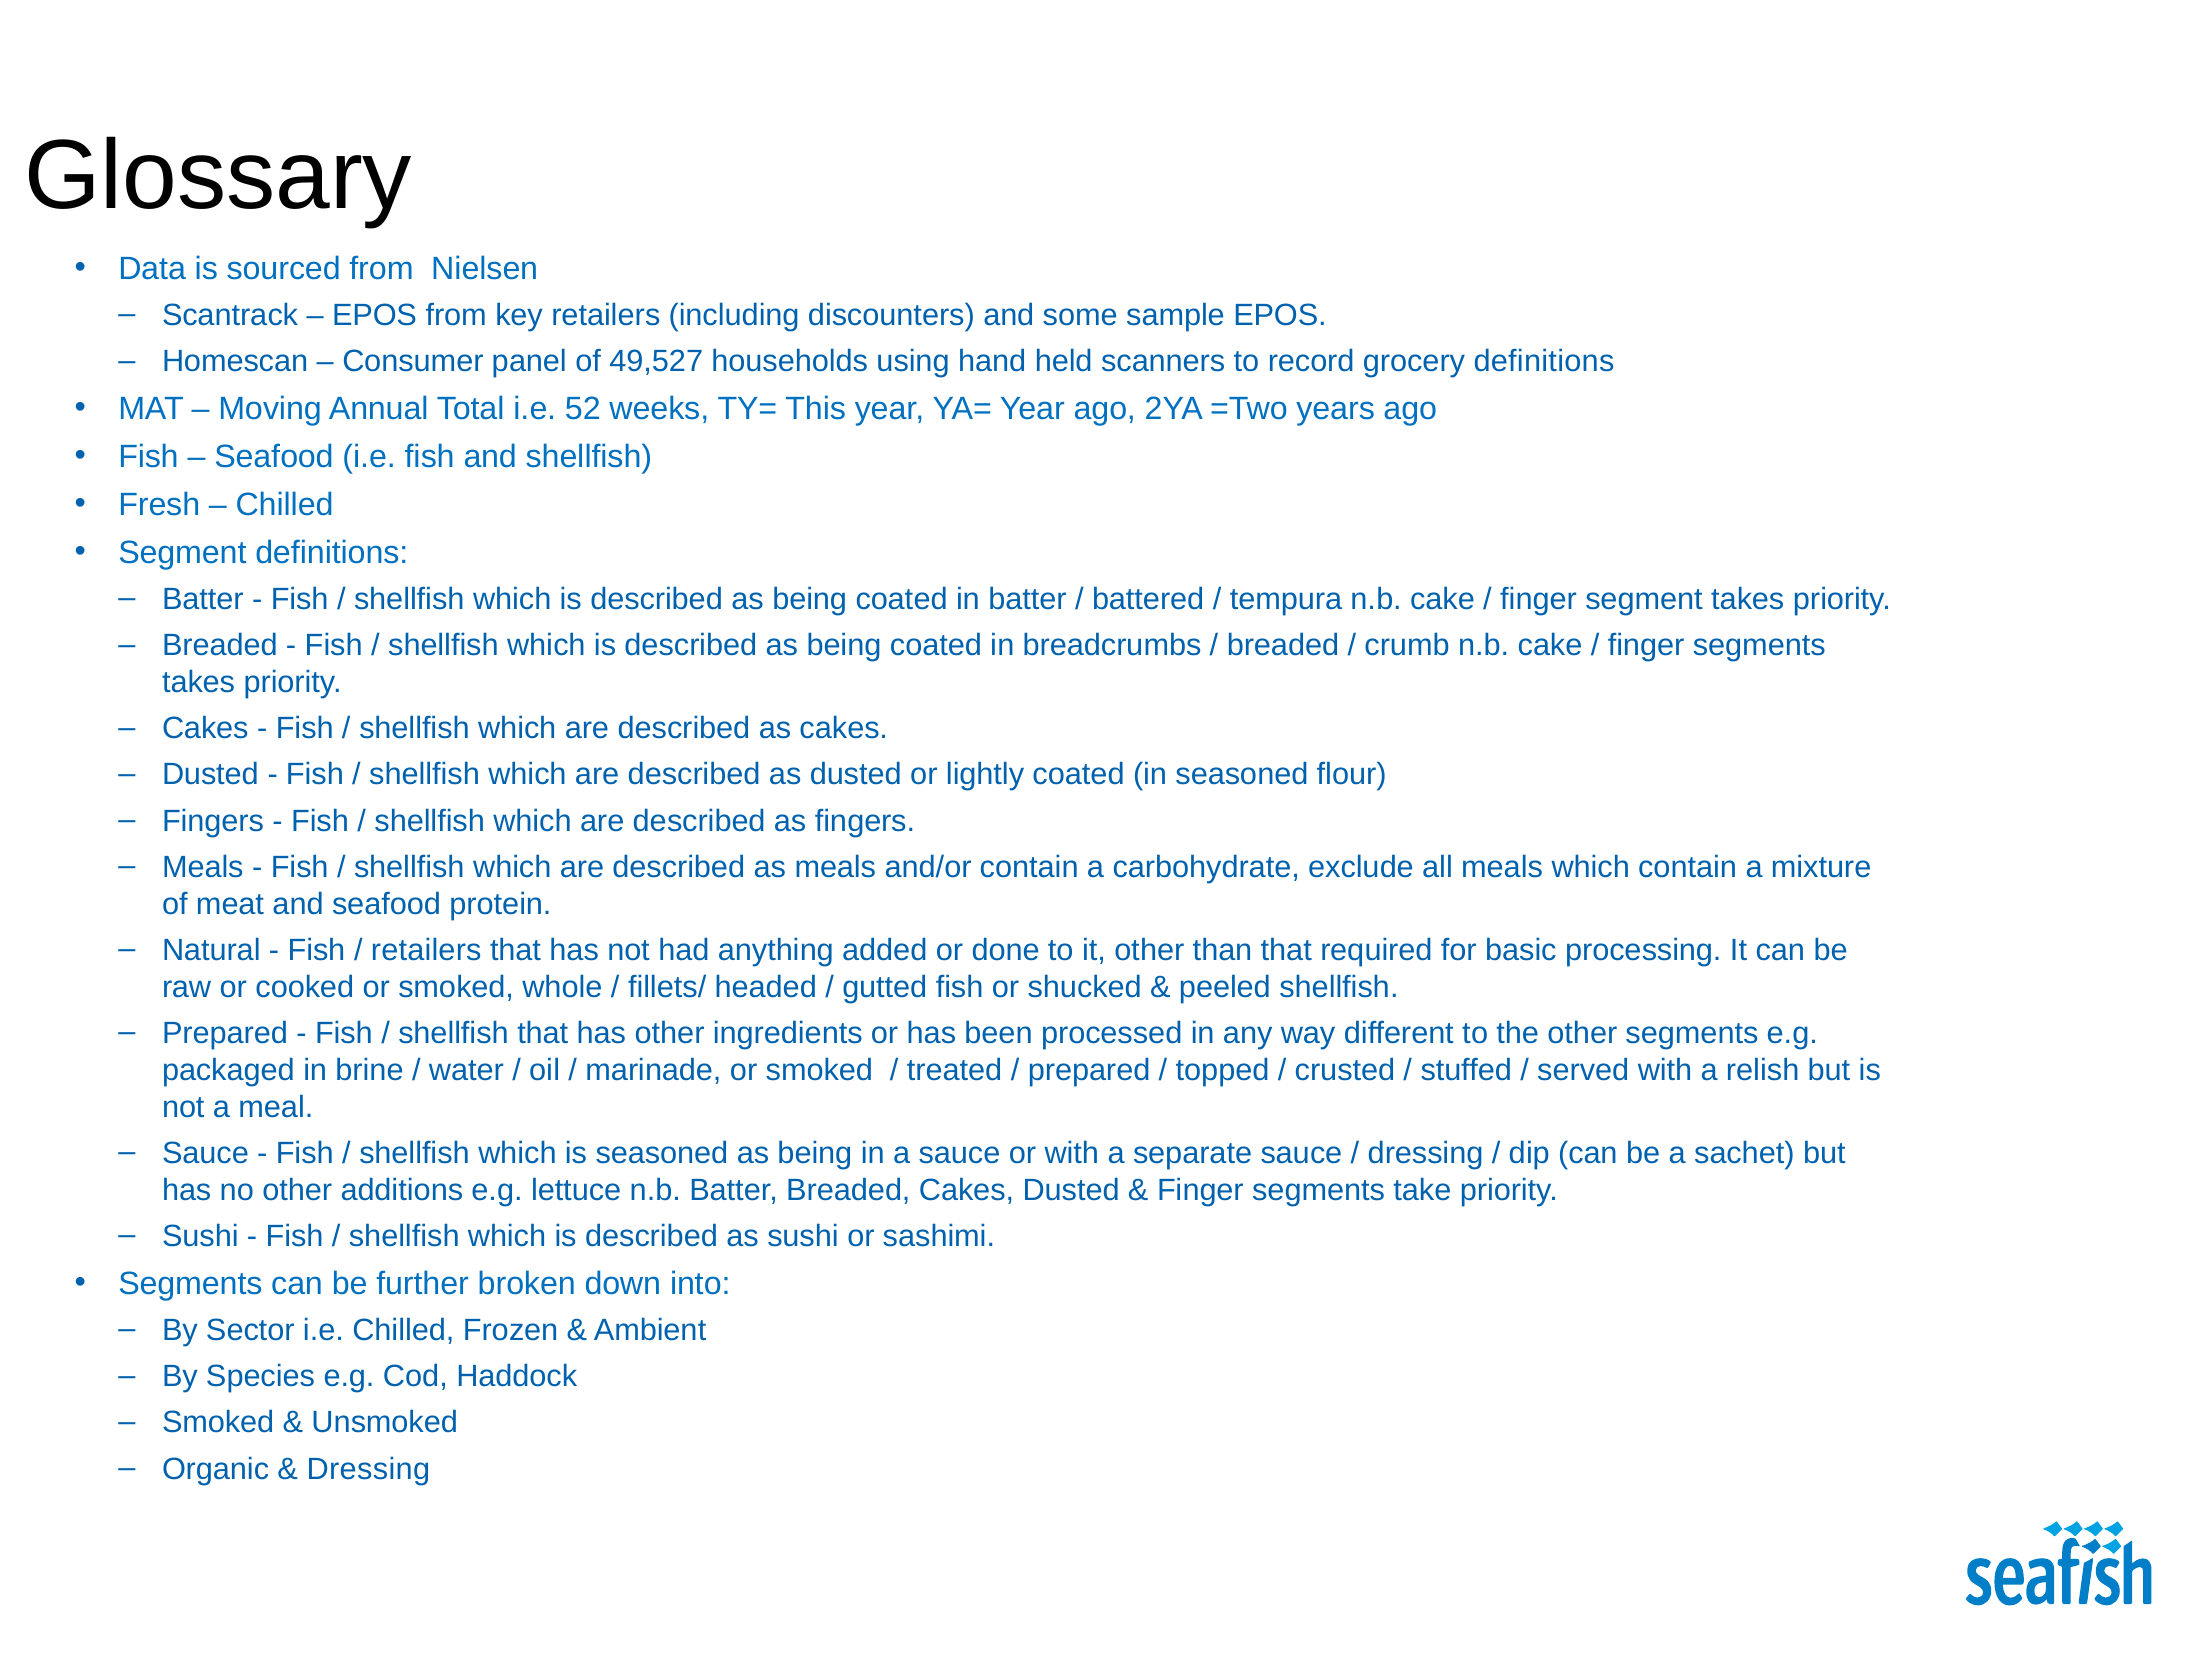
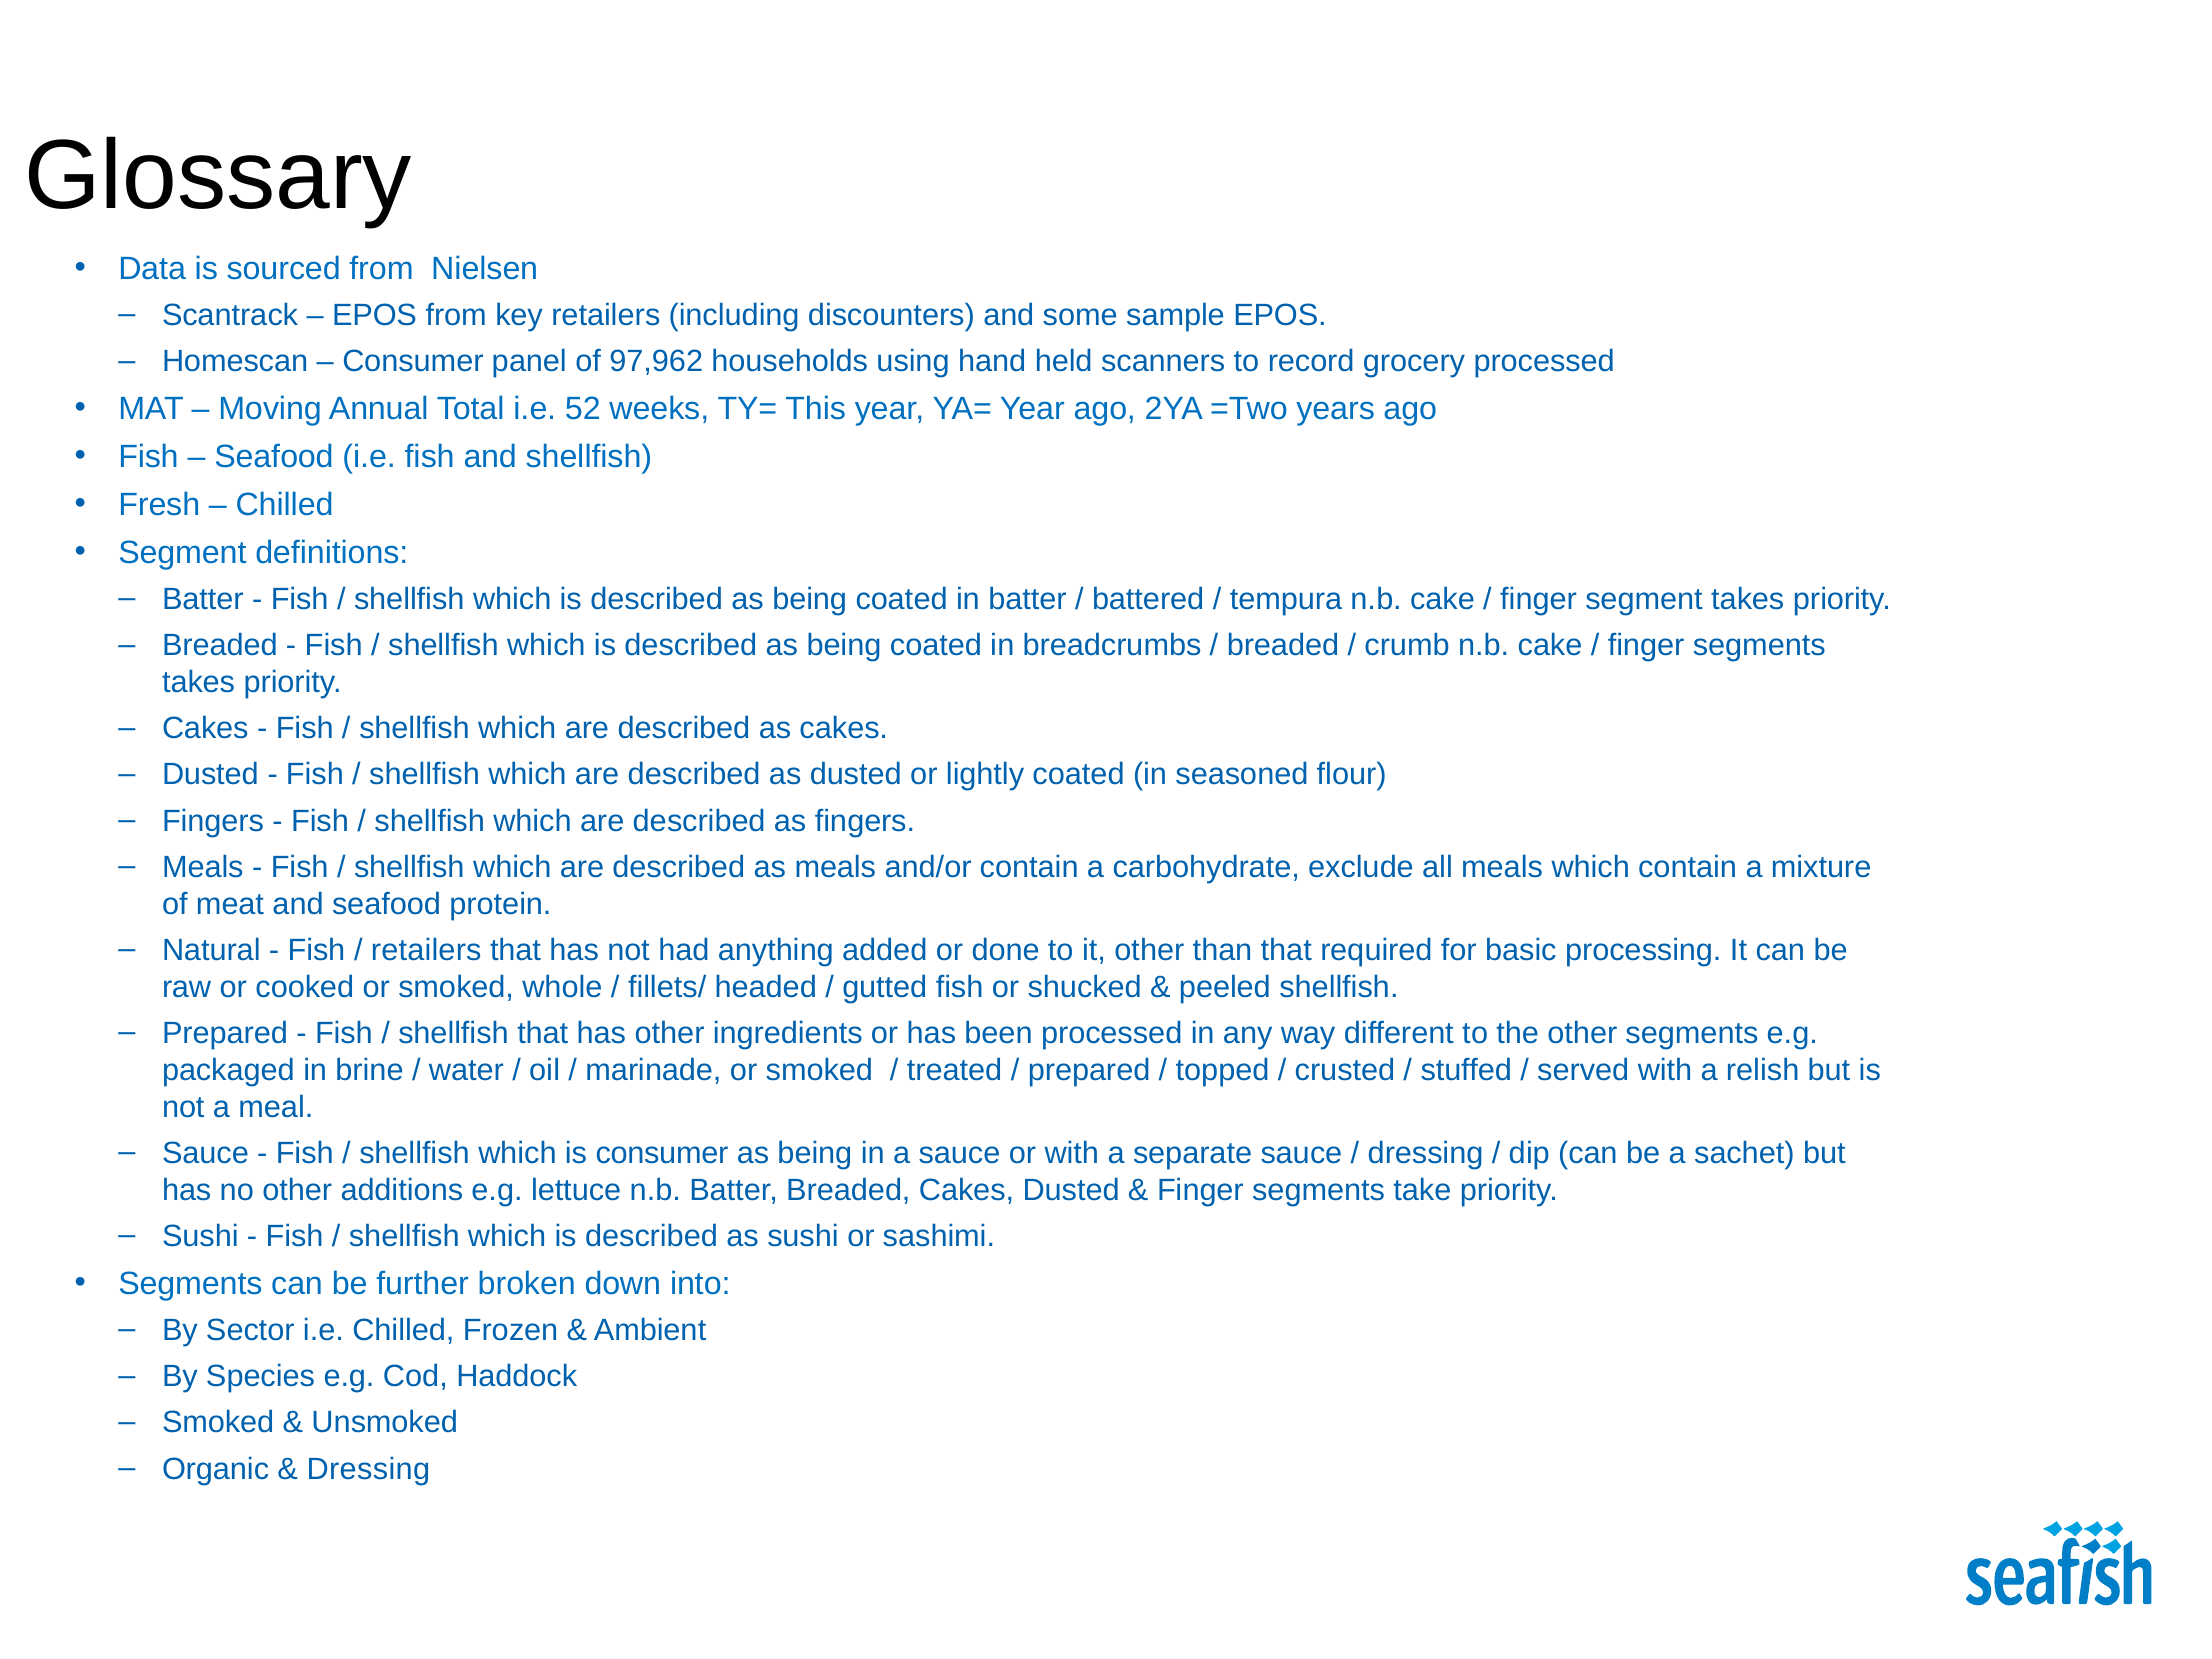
49,527: 49,527 -> 97,962
grocery definitions: definitions -> processed
is seasoned: seasoned -> consumer
